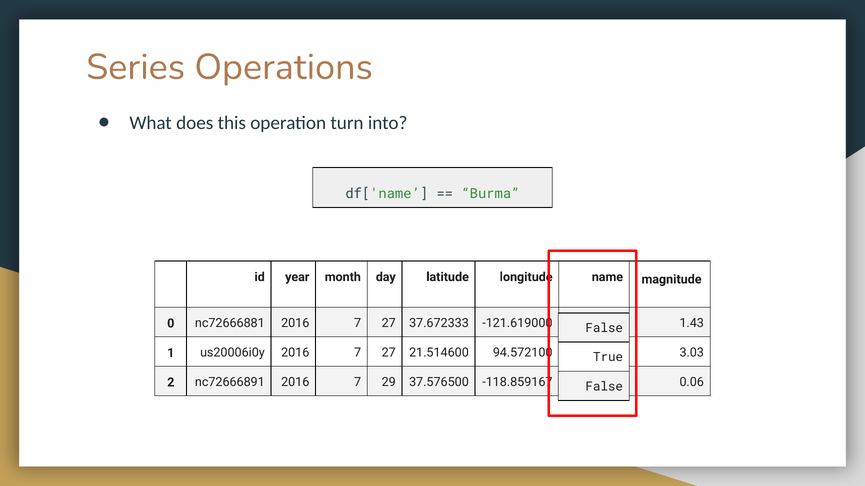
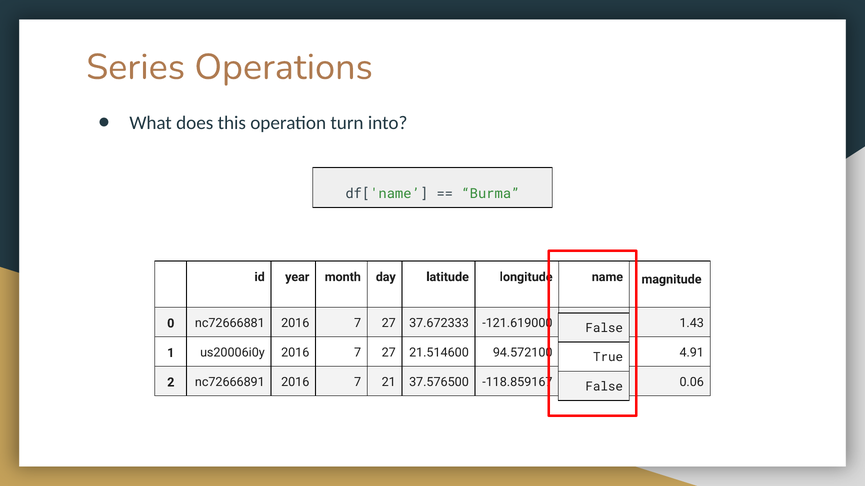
3.03: 3.03 -> 4.91
29: 29 -> 21
